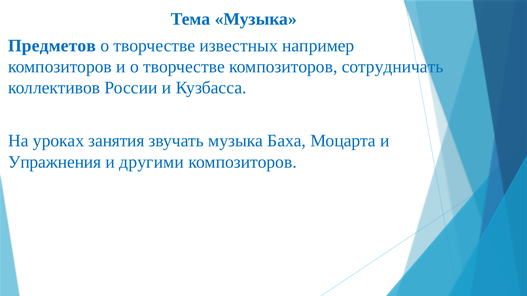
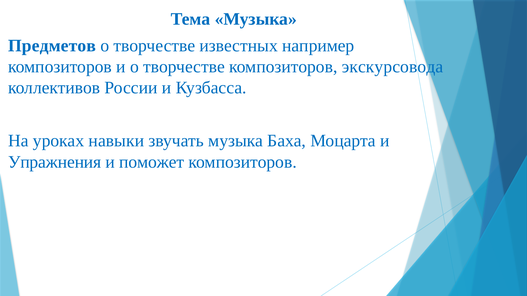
сотрудничать: сотрудничать -> экскурсовода
занятия: занятия -> навыки
другими: другими -> поможет
